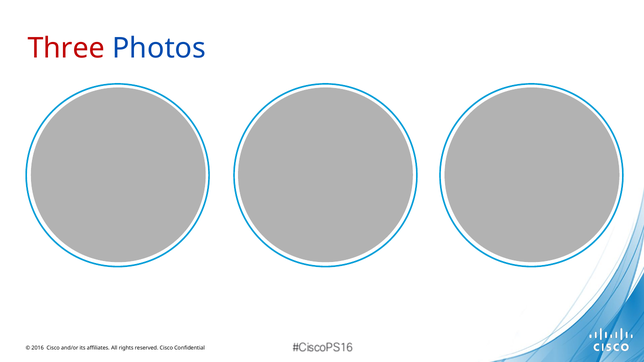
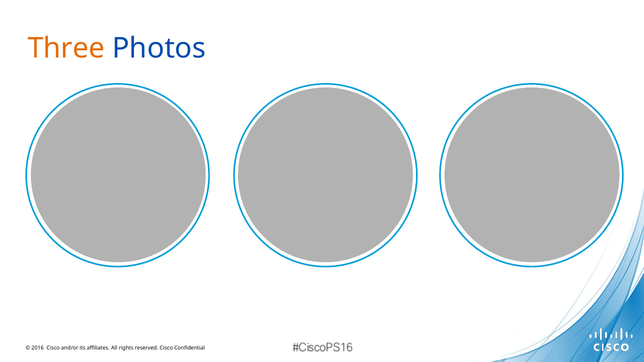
Three colour: red -> orange
